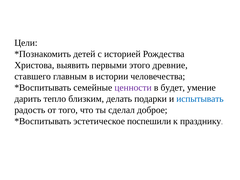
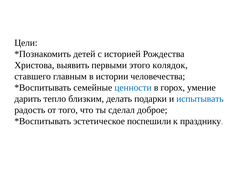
древние: древние -> колядок
ценности colour: purple -> blue
будет: будет -> горох
